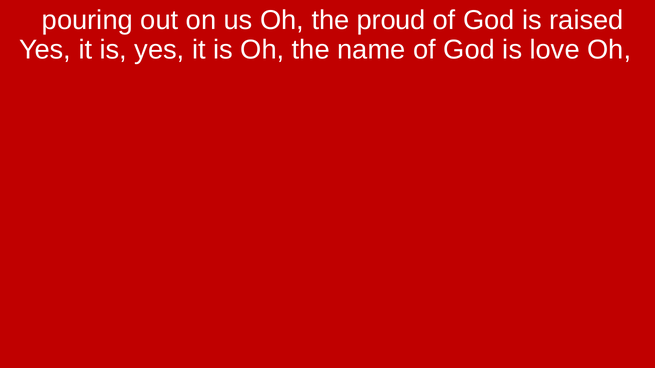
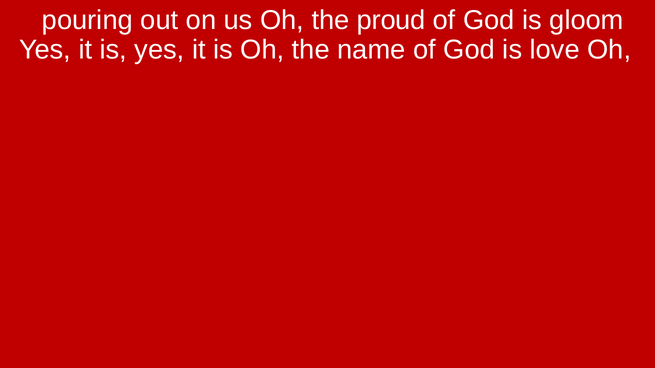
raised: raised -> gloom
